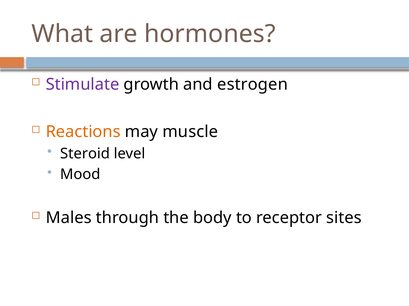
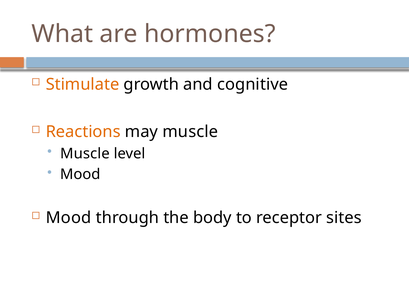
Stimulate colour: purple -> orange
estrogen: estrogen -> cognitive
Steroid at (85, 154): Steroid -> Muscle
Males at (69, 218): Males -> Mood
